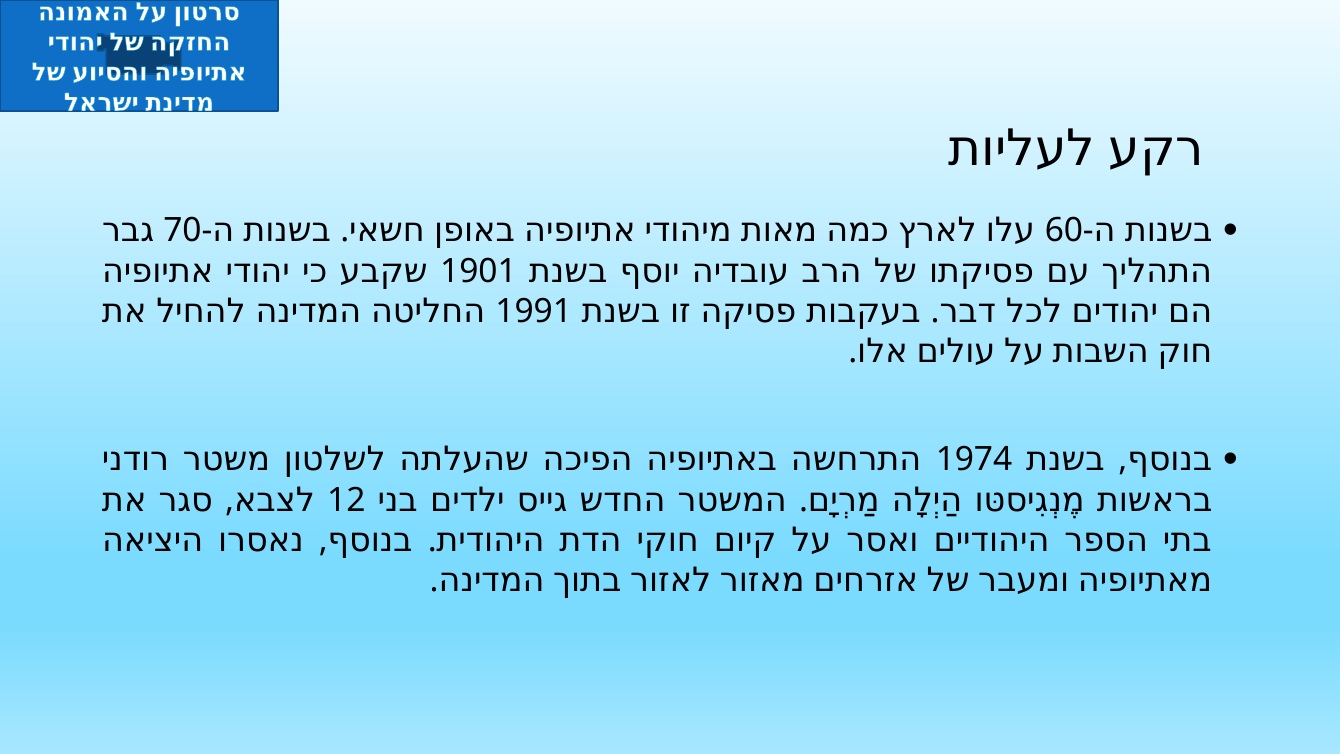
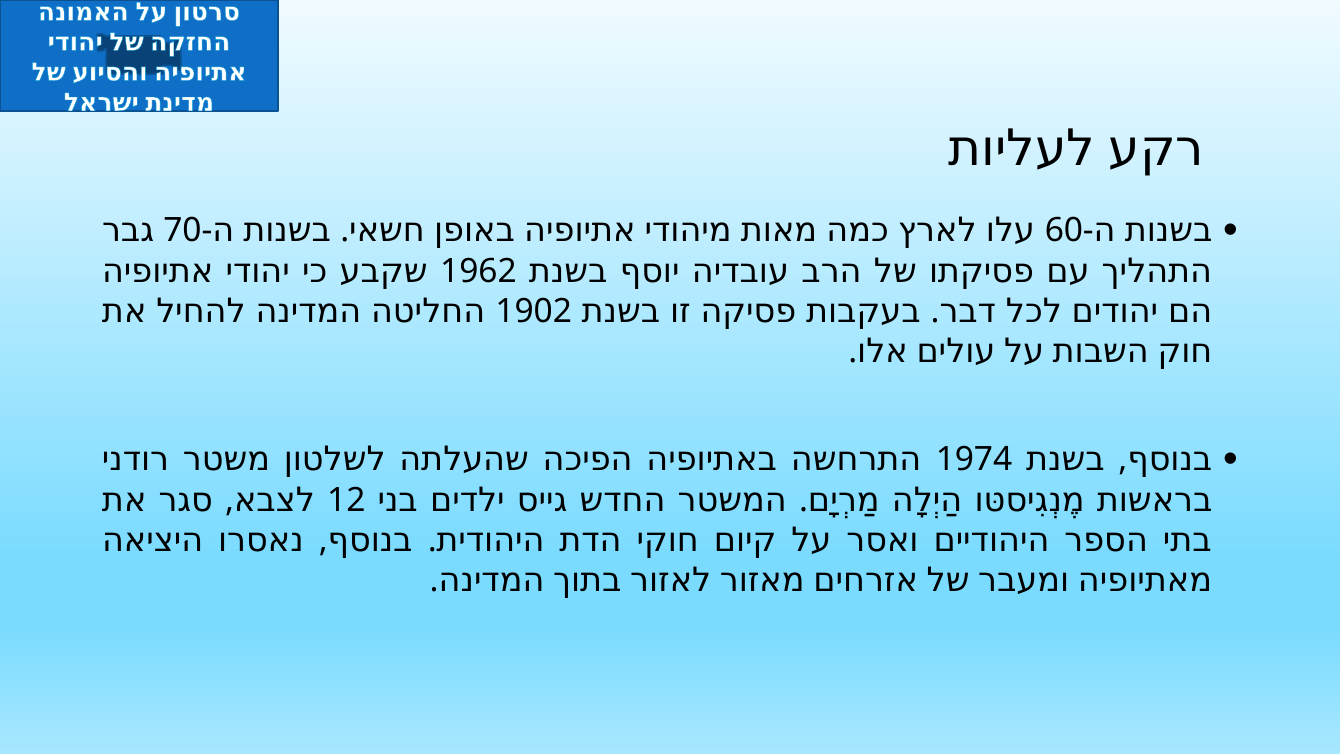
1901: 1901 -> 1962
1991: 1991 -> 1902
